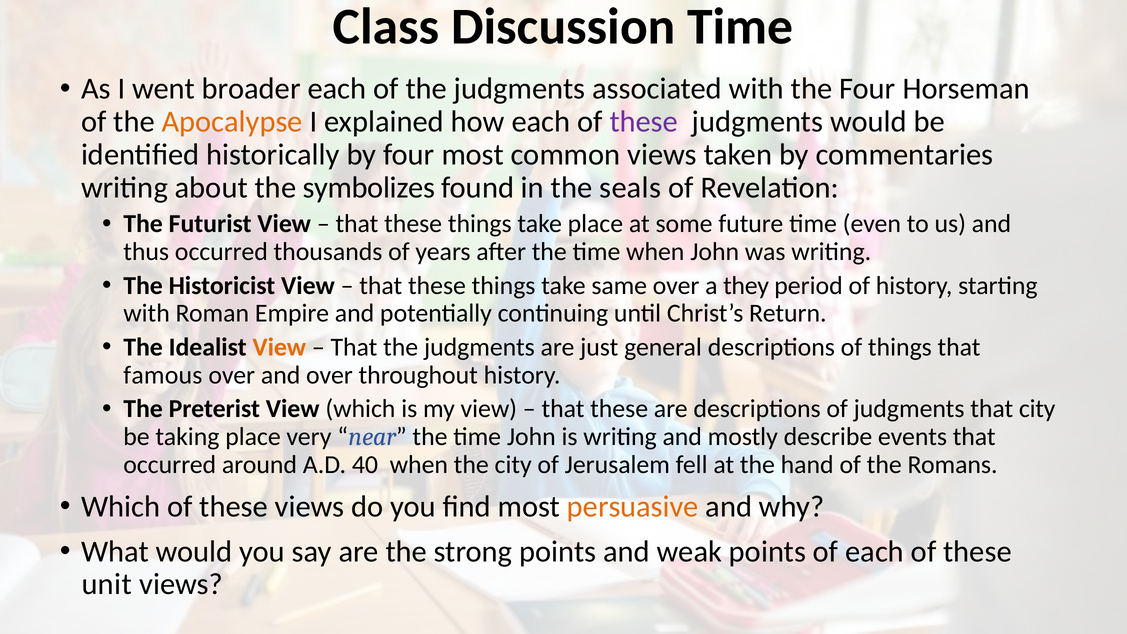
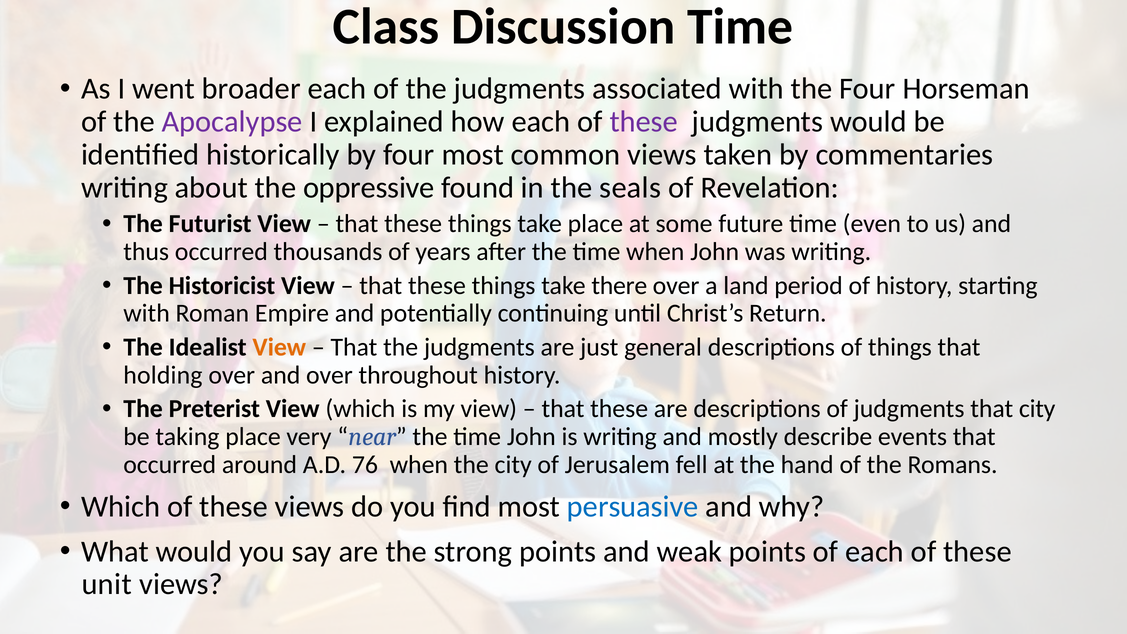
Apocalypse colour: orange -> purple
symbolizes: symbolizes -> oppressive
same: same -> there
they: they -> land
famous: famous -> holding
40: 40 -> 76
persuasive colour: orange -> blue
